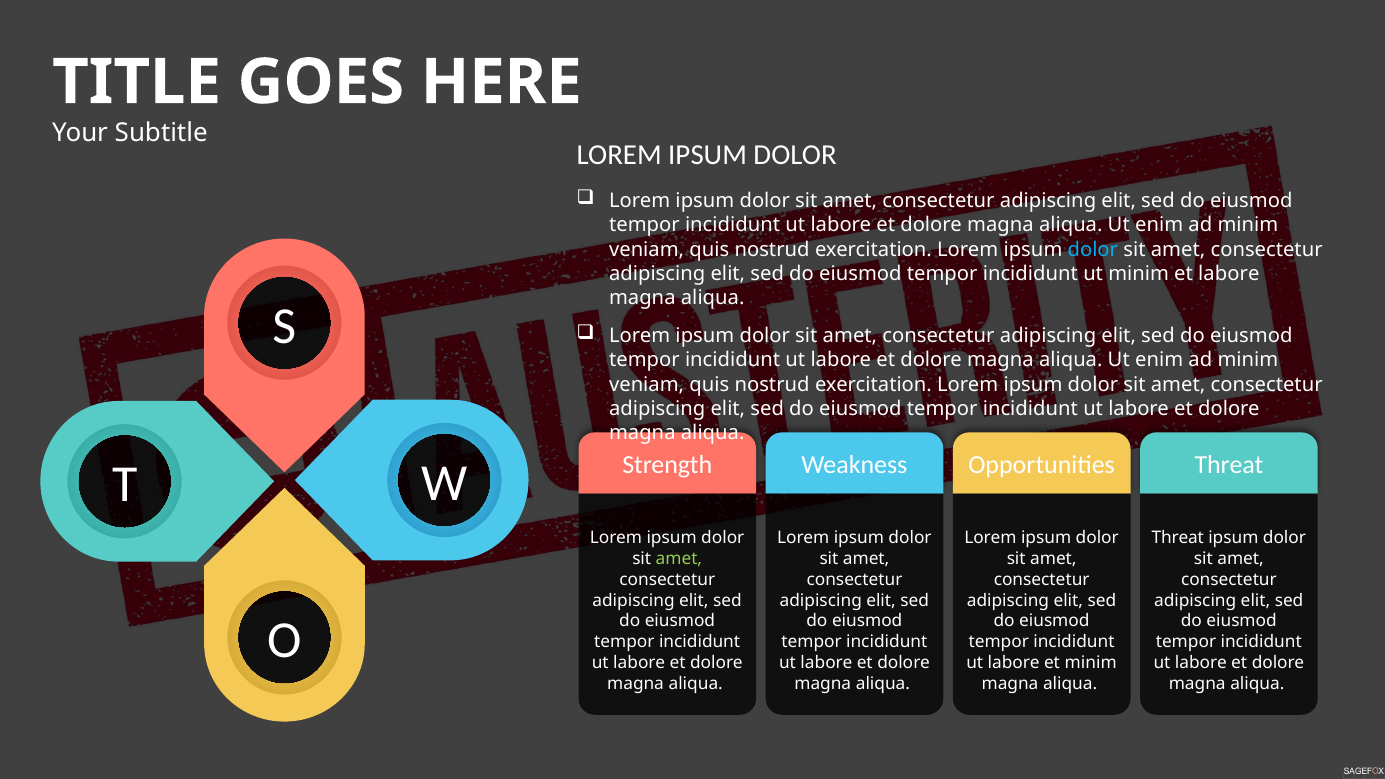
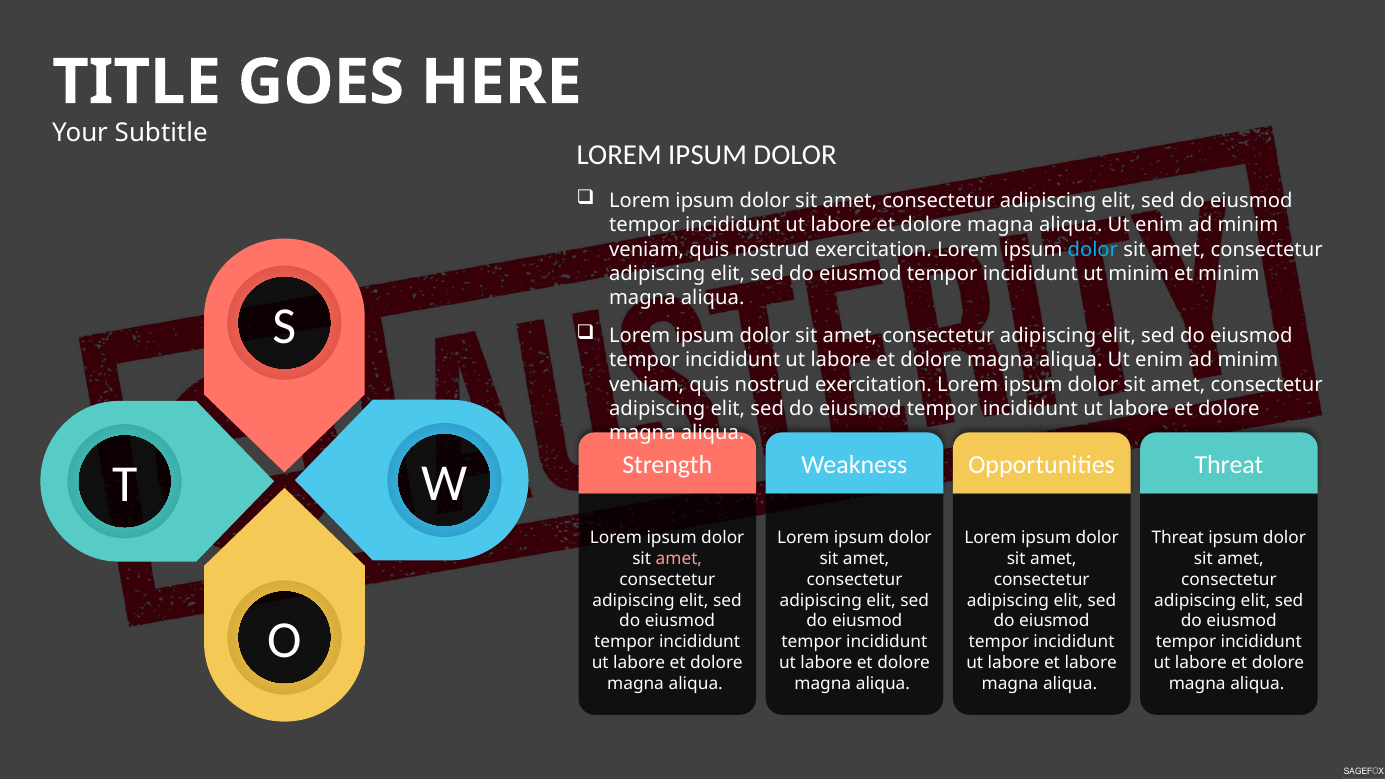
et labore: labore -> minim
amet at (679, 559) colour: light green -> pink
et minim: minim -> labore
